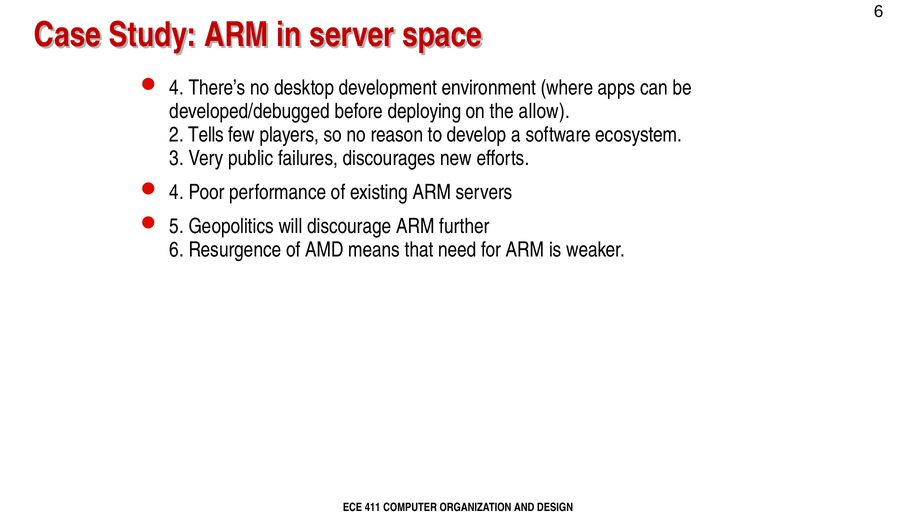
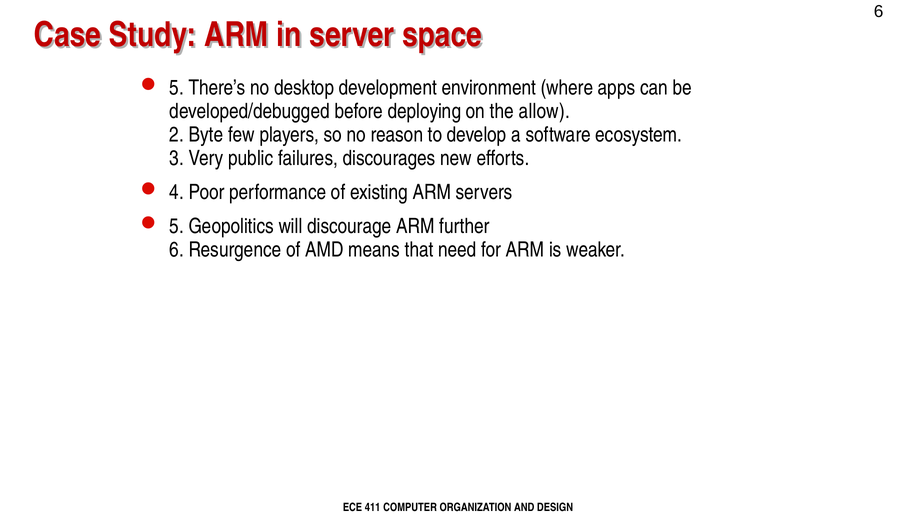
4 at (177, 88): 4 -> 5
Tells: Tells -> Byte
